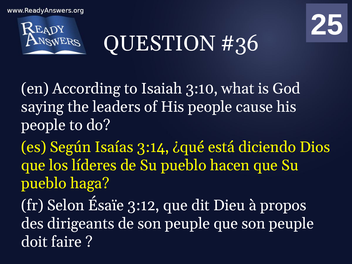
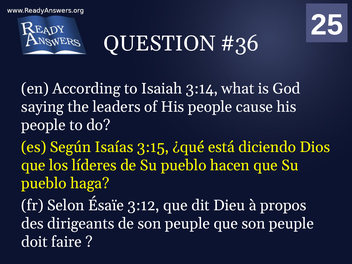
3:10: 3:10 -> 3:14
3:14: 3:14 -> 3:15
